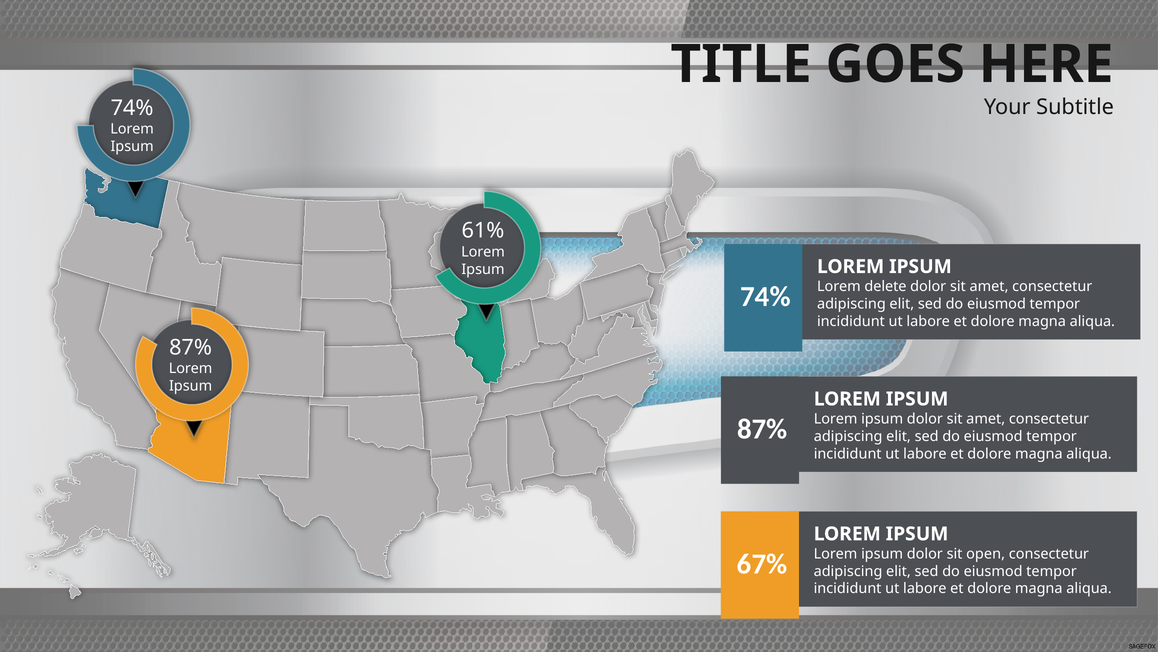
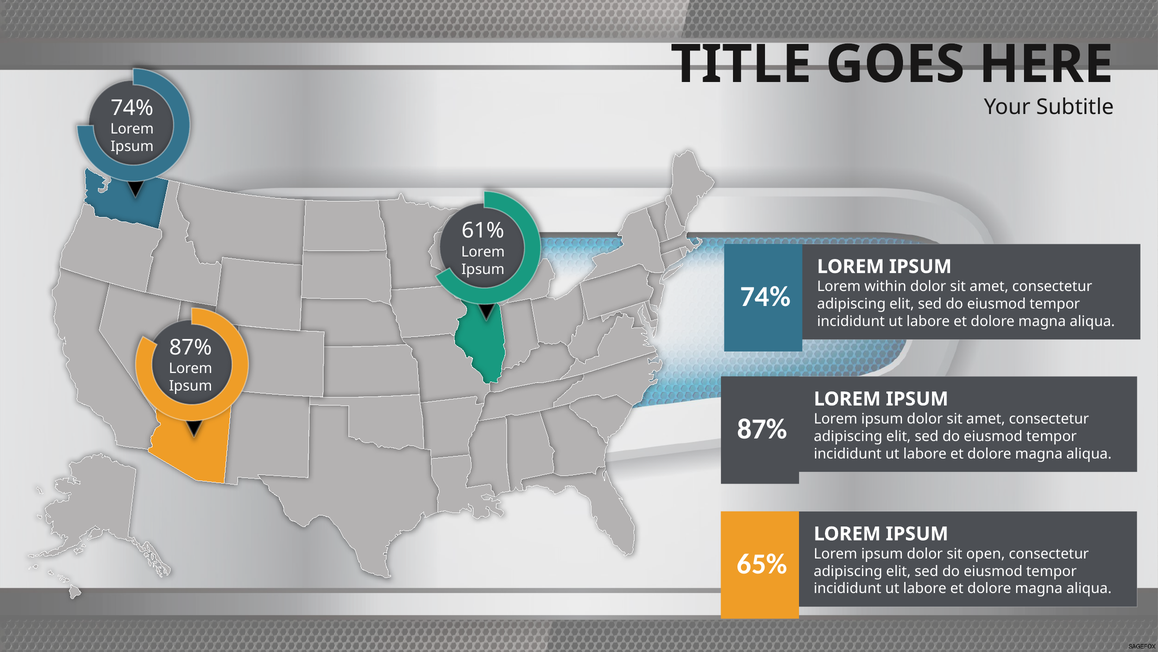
delete: delete -> within
67%: 67% -> 65%
